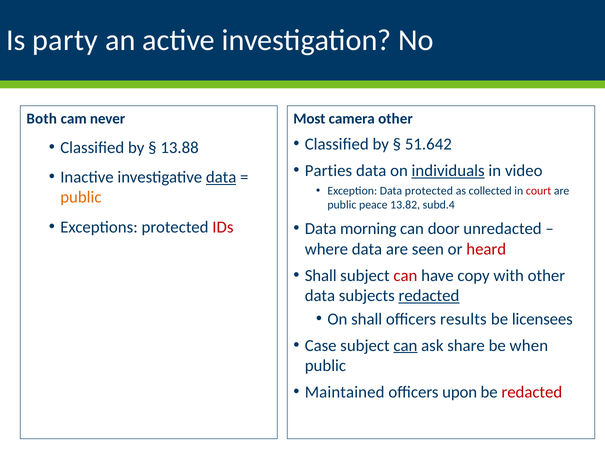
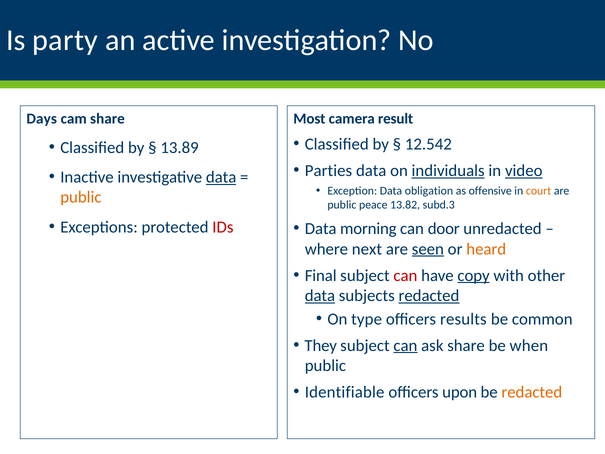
Both: Both -> Days
cam never: never -> share
camera other: other -> result
51.642: 51.642 -> 12.542
13.88: 13.88 -> 13.89
video underline: none -> present
Data protected: protected -> obligation
collected: collected -> offensive
court colour: red -> orange
subd.4: subd.4 -> subd.3
where data: data -> next
seen underline: none -> present
heard colour: red -> orange
Shall at (321, 275): Shall -> Final
copy underline: none -> present
data at (320, 295) underline: none -> present
On shall: shall -> type
licensees: licensees -> common
Case: Case -> They
Maintained: Maintained -> Identifiable
redacted at (532, 392) colour: red -> orange
